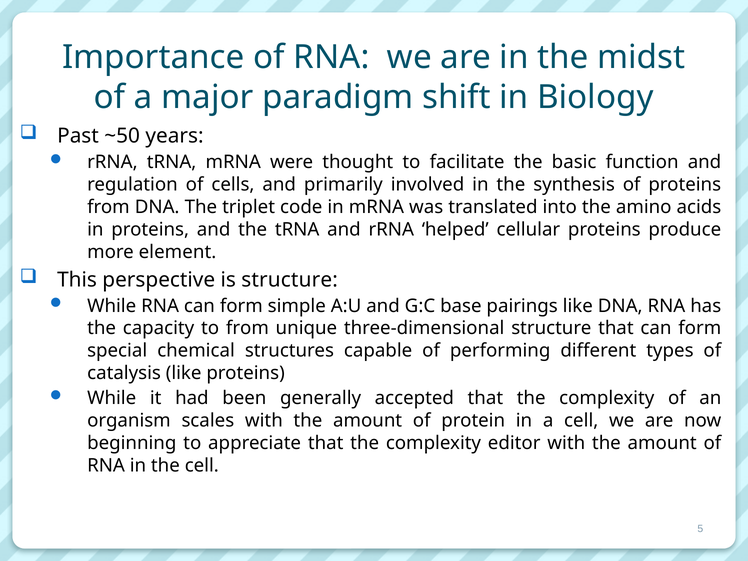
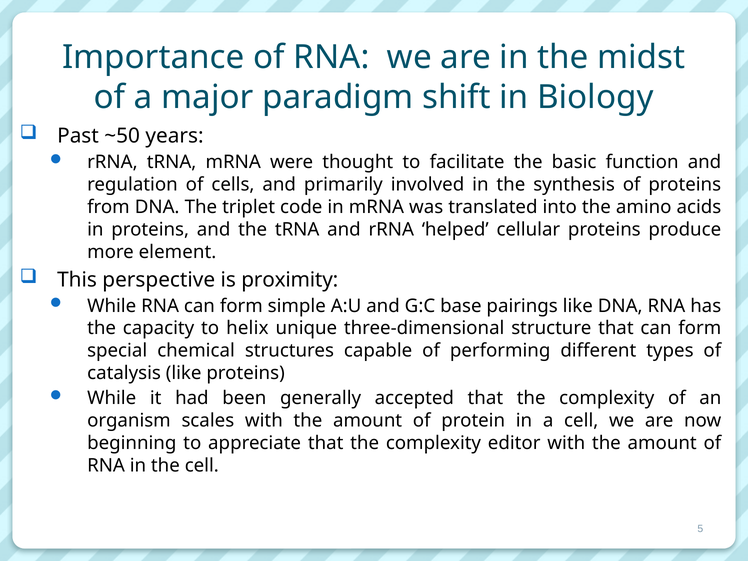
is structure: structure -> proximity
to from: from -> helix
